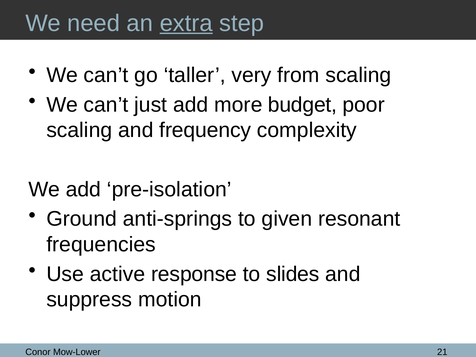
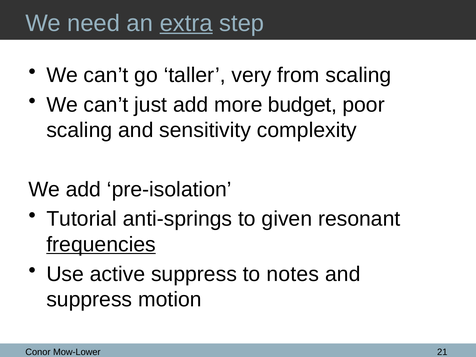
frequency: frequency -> sensitivity
Ground: Ground -> Tutorial
frequencies underline: none -> present
active response: response -> suppress
slides: slides -> notes
